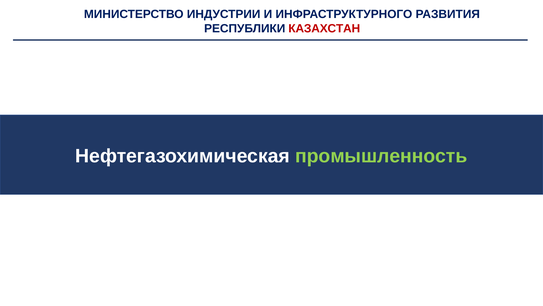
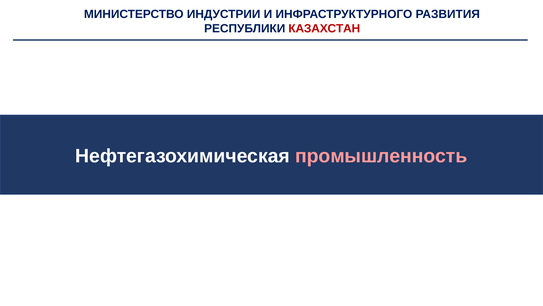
промышленность colour: light green -> pink
